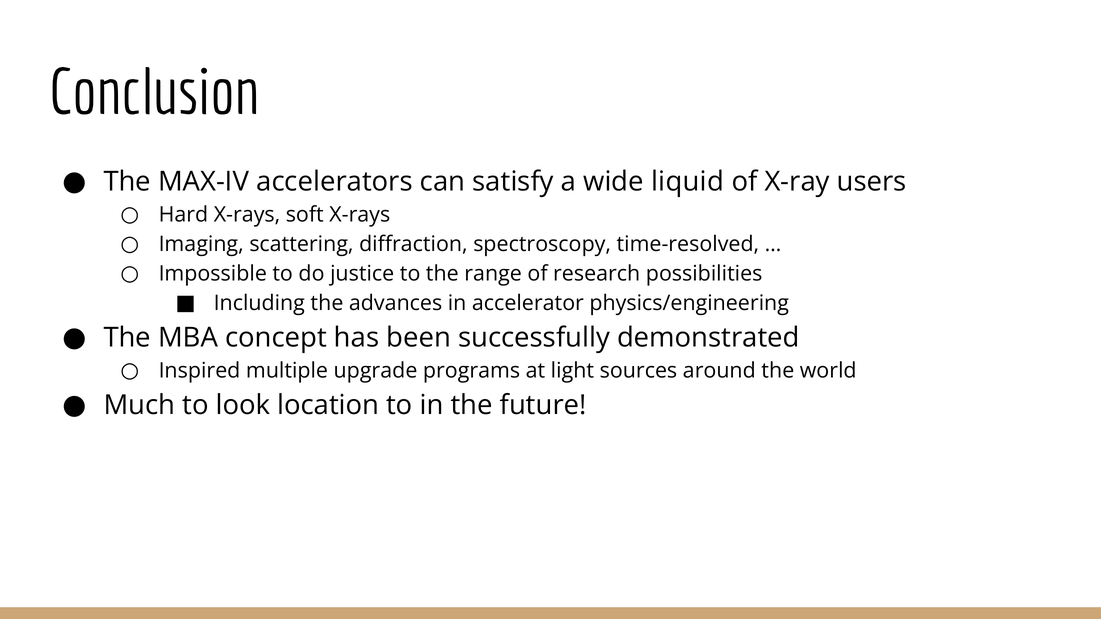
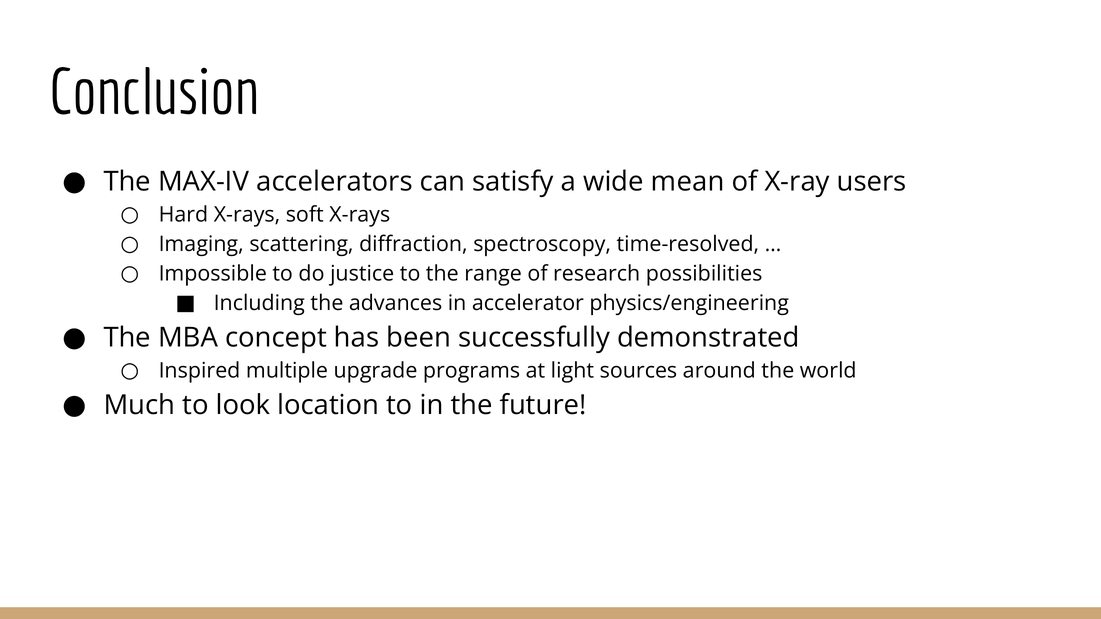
liquid: liquid -> mean
